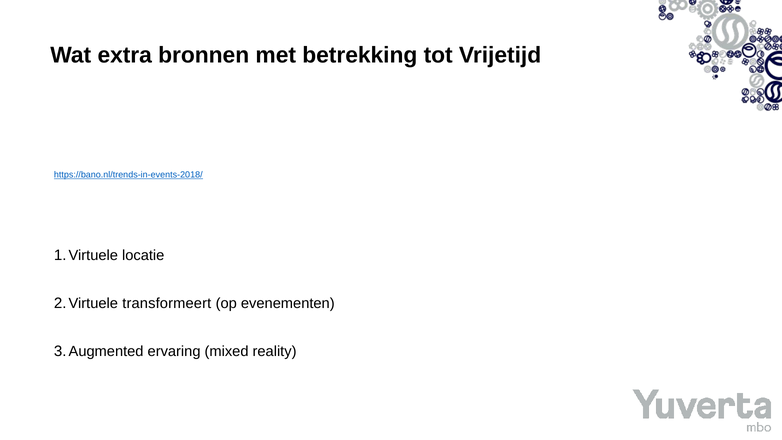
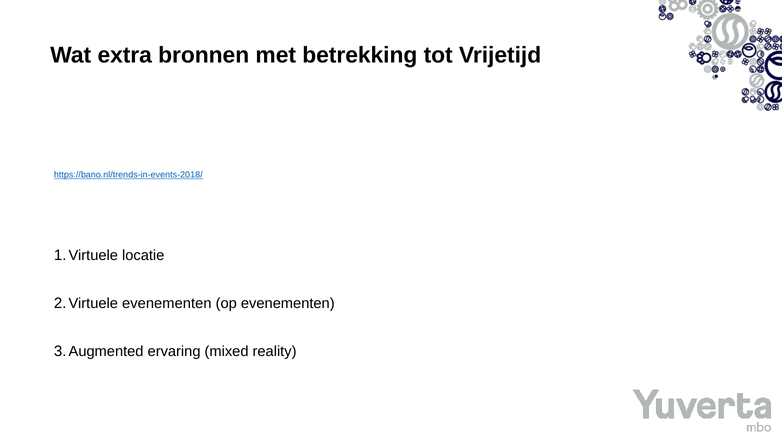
transformeert at (167, 303): transformeert -> evenementen
